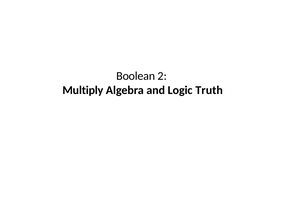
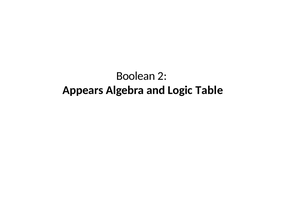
Multiply: Multiply -> Appears
Truth: Truth -> Table
